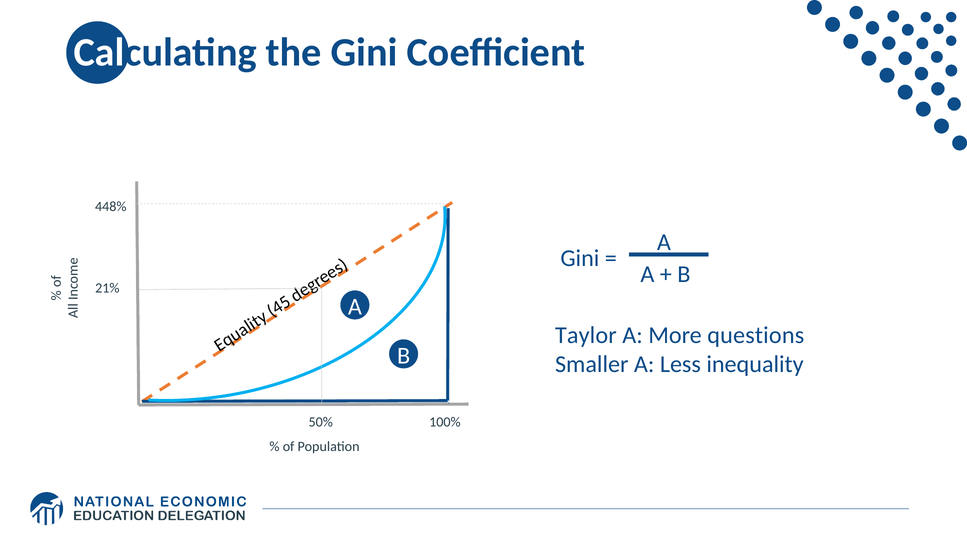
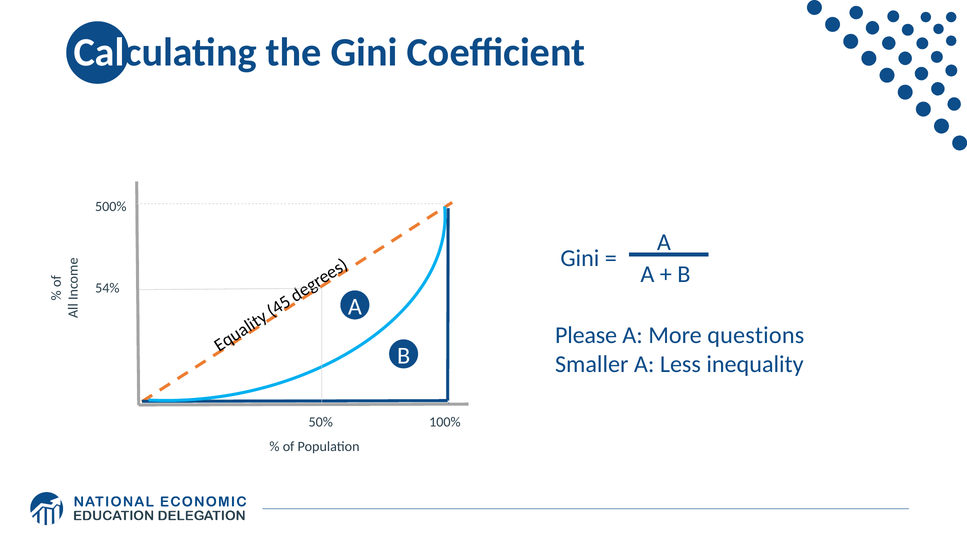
448%: 448% -> 500%
21%: 21% -> 54%
Taylor: Taylor -> Please
